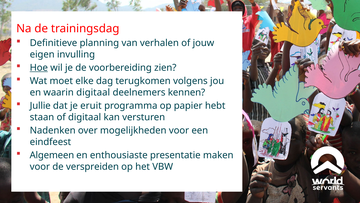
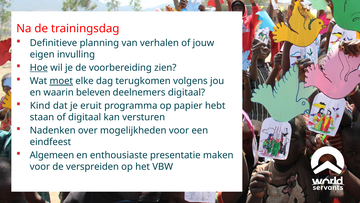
moet underline: none -> present
waarin digitaal: digitaal -> beleven
deelnemers kennen: kennen -> digitaal
Jullie: Jullie -> Kind
